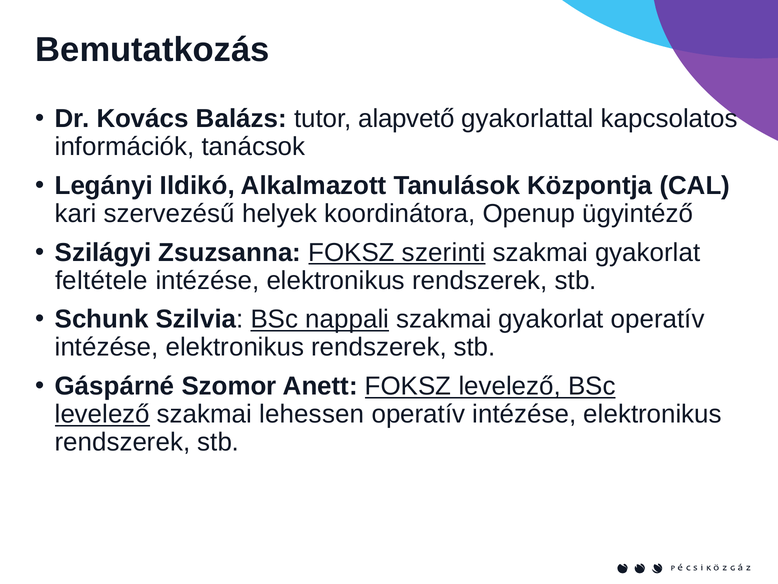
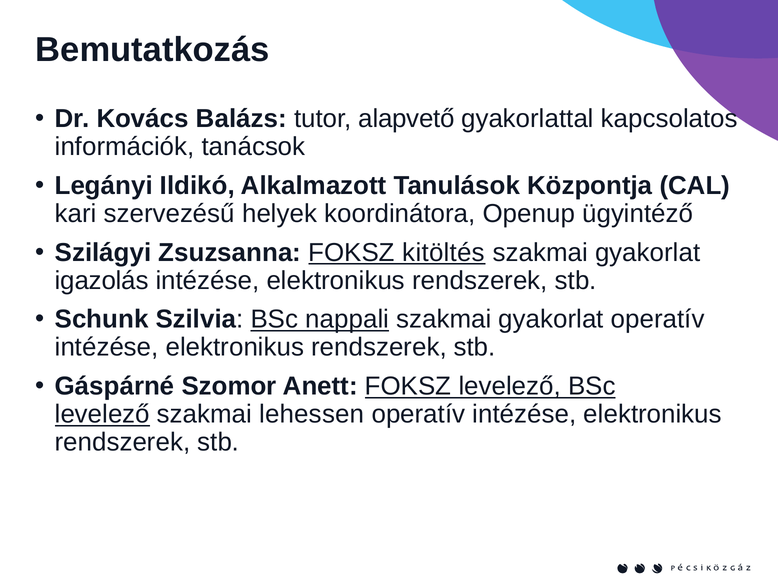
szerinti: szerinti -> kitöltés
feltétele: feltétele -> igazolás
